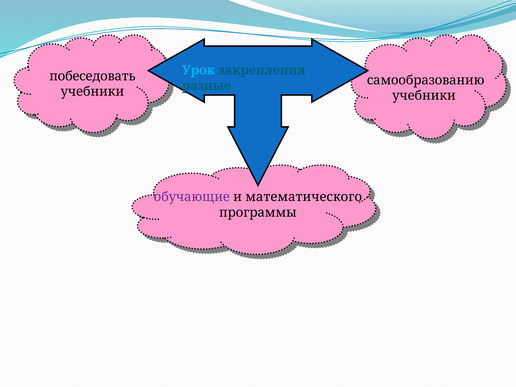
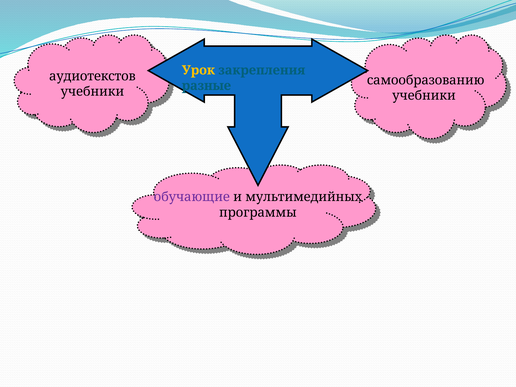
Урок colour: light blue -> yellow
побеседовать: побеседовать -> аудиотекстов
математического: математического -> мультимедийных
